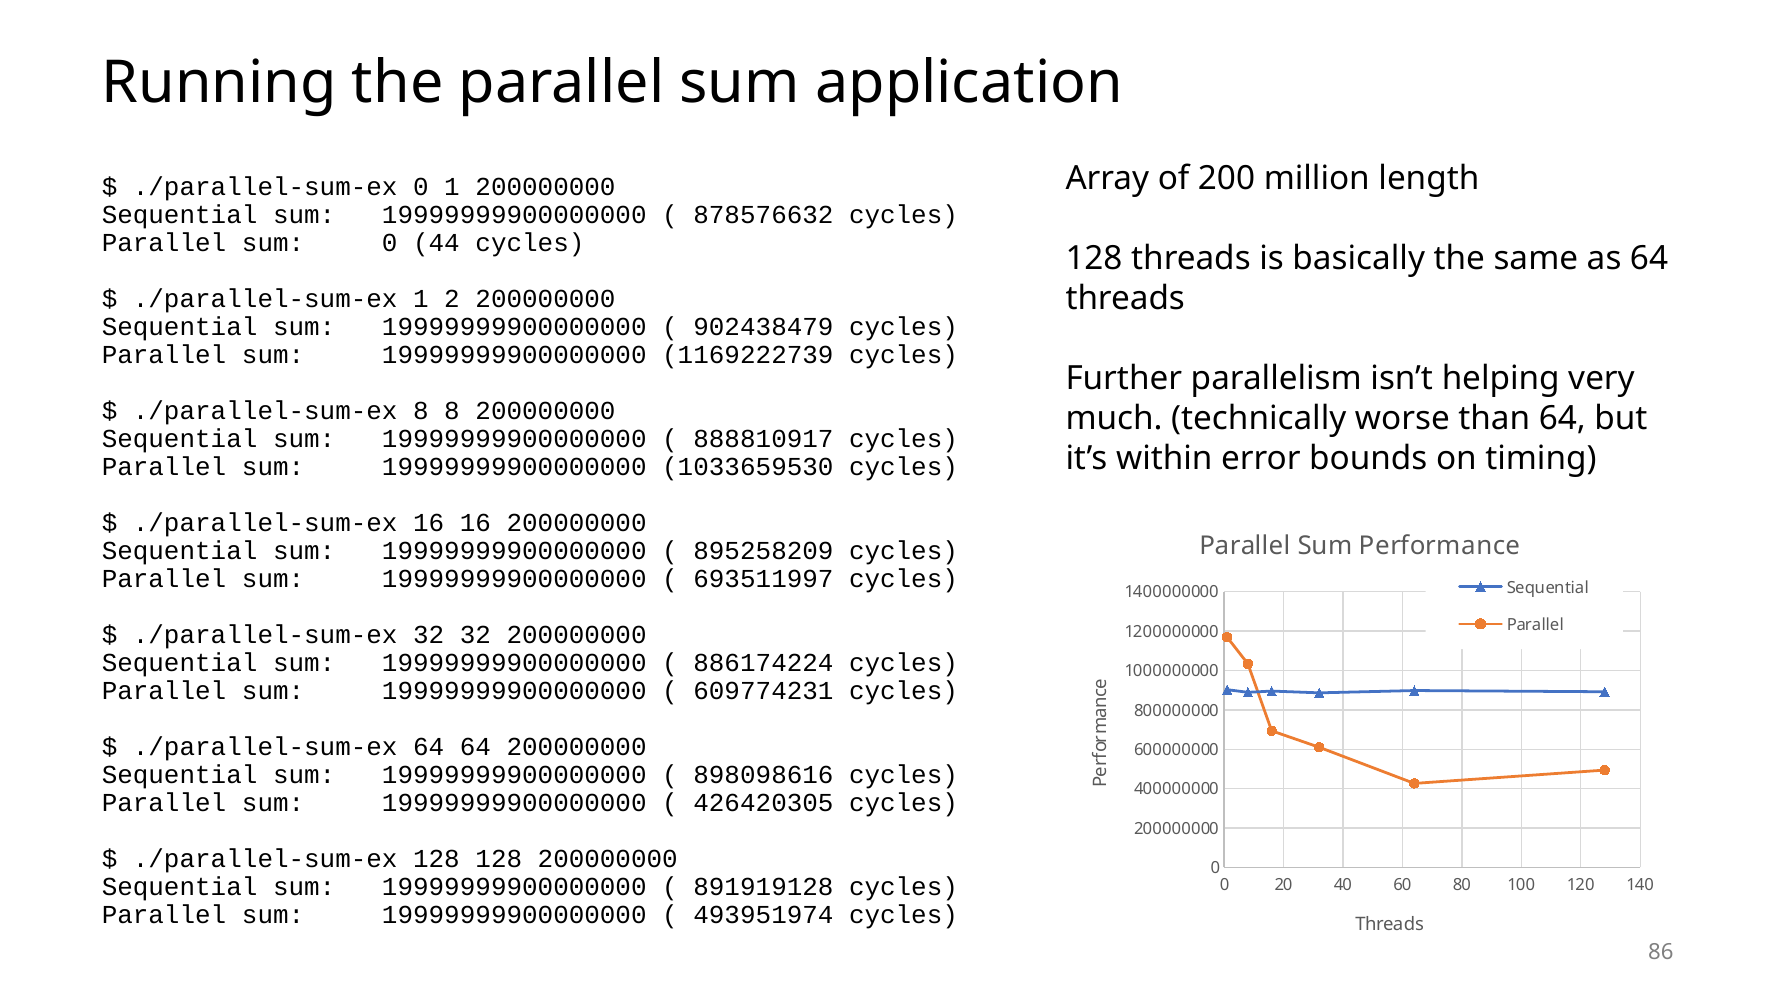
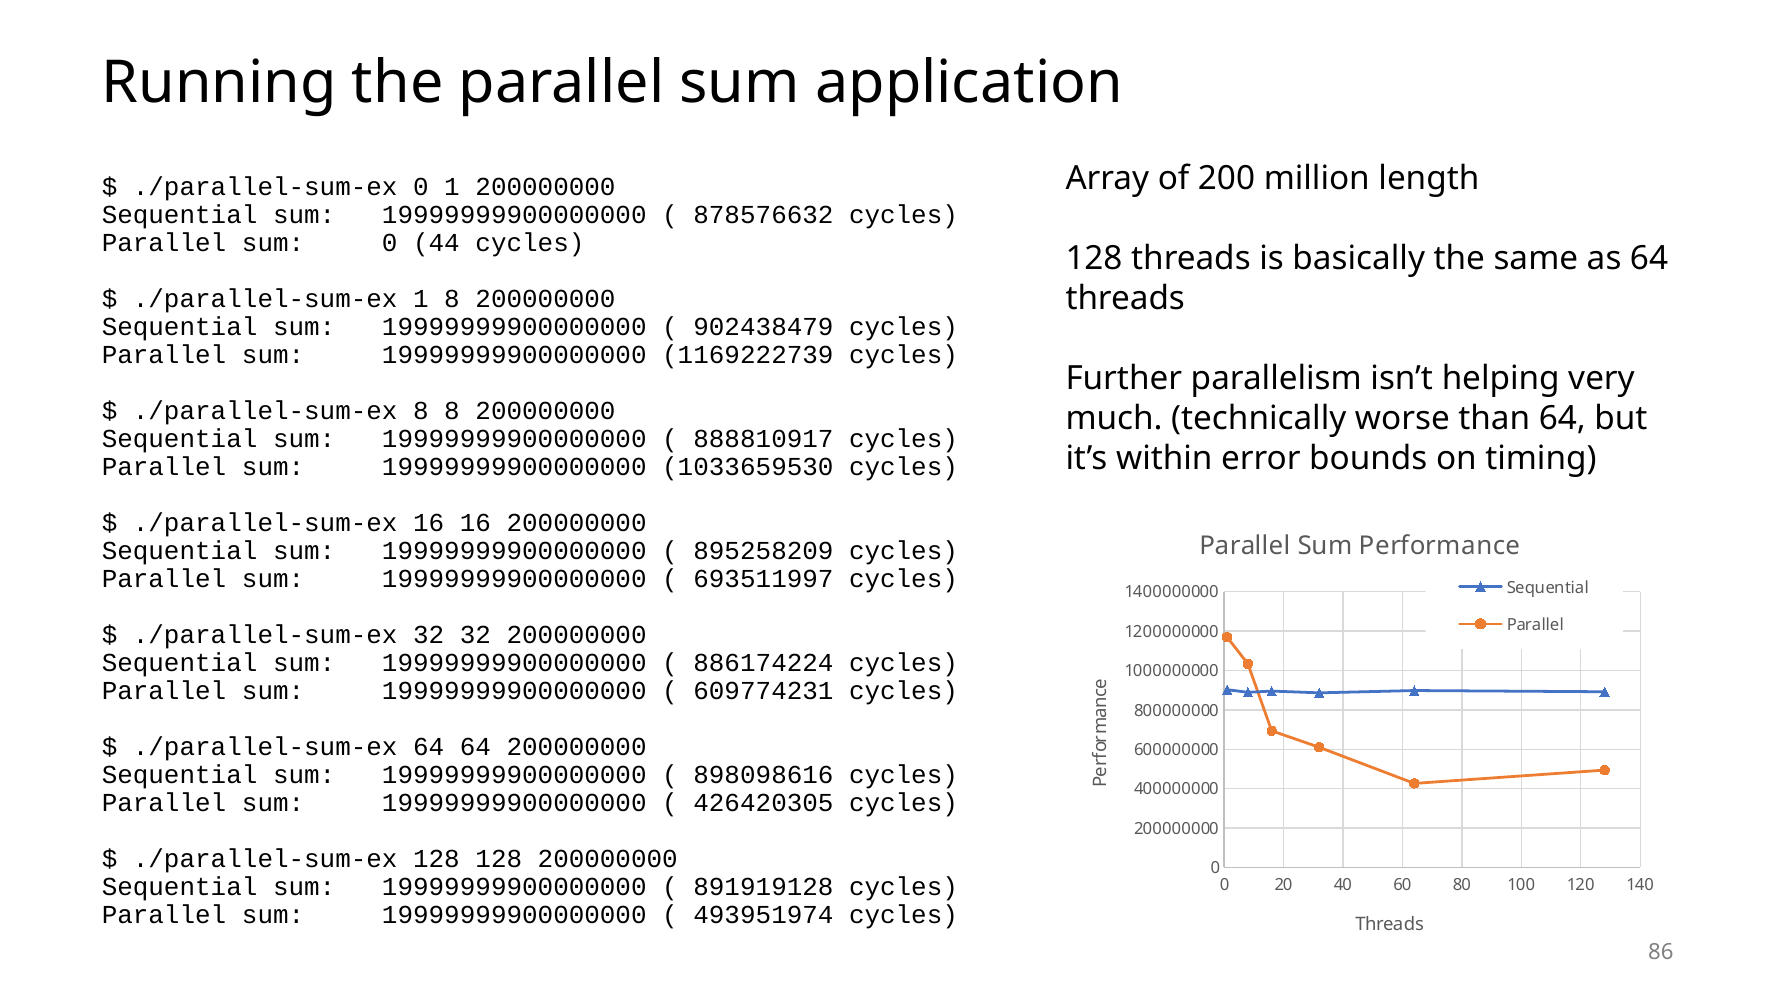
1 2: 2 -> 8
